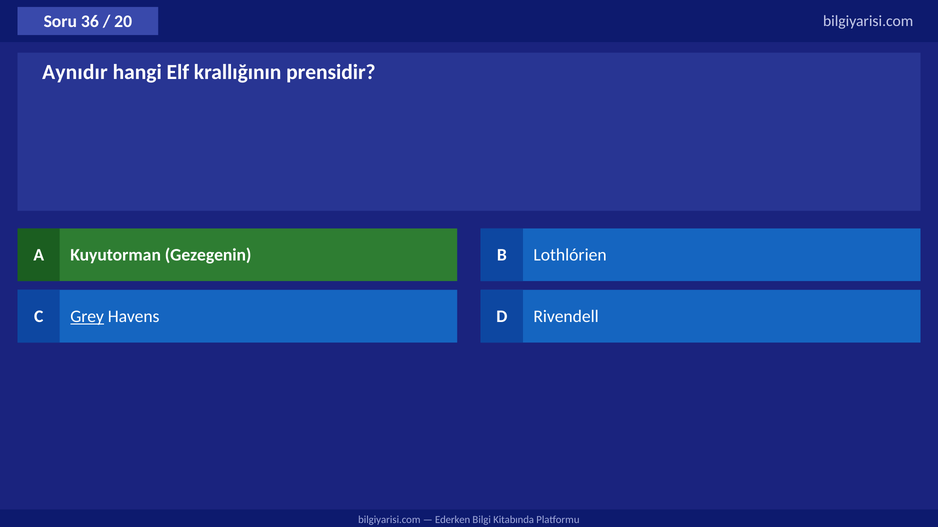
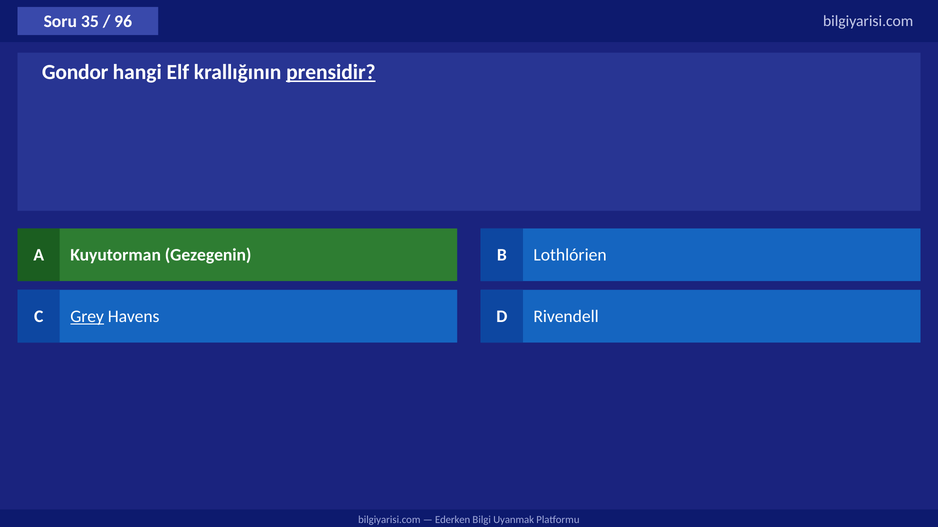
36: 36 -> 35
20: 20 -> 96
Aynıdır: Aynıdır -> Gondor
prensidir underline: none -> present
Kitabında: Kitabında -> Uyanmak
